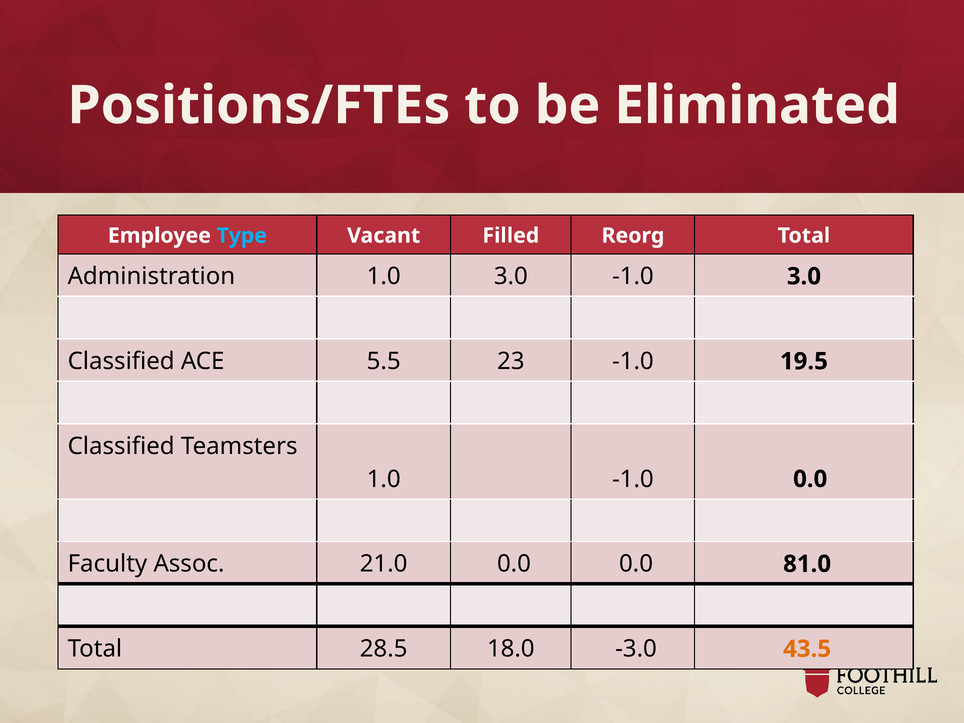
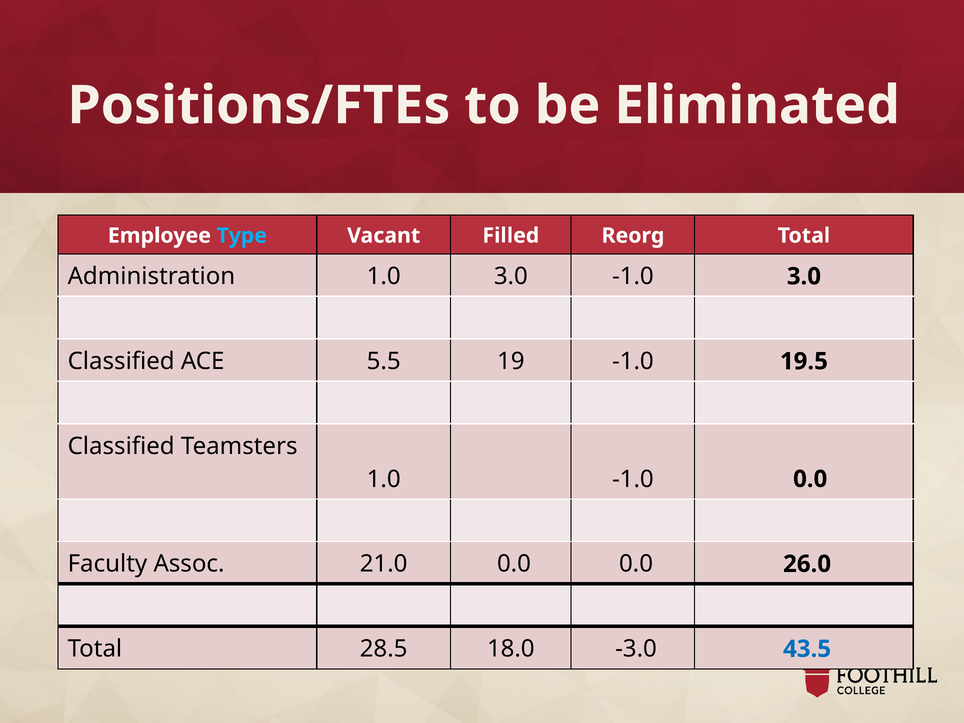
23: 23 -> 19
81.0: 81.0 -> 26.0
43.5 colour: orange -> blue
